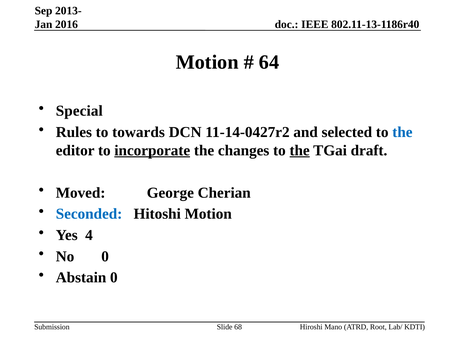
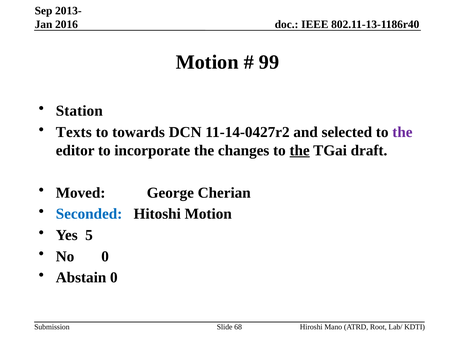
64: 64 -> 99
Special: Special -> Station
Rules: Rules -> Texts
the at (402, 132) colour: blue -> purple
incorporate underline: present -> none
4: 4 -> 5
